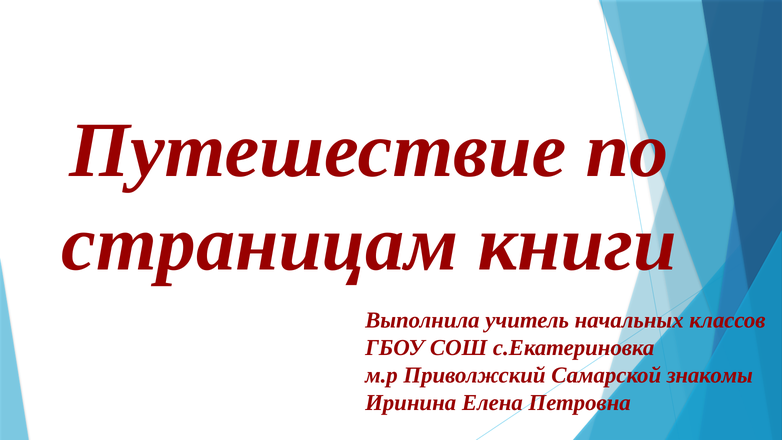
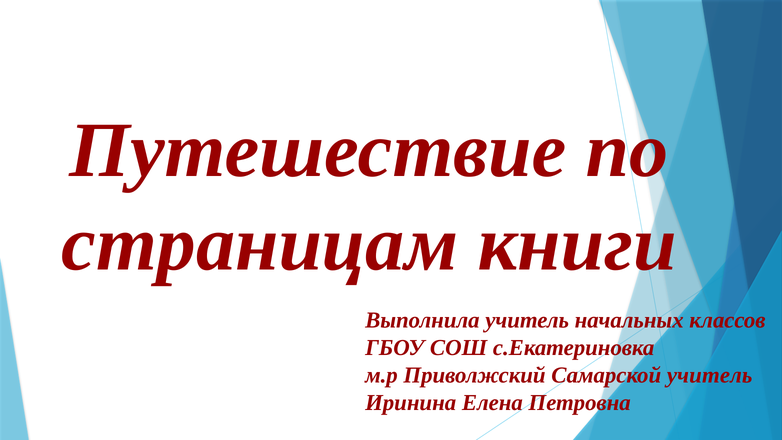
Самарской знакомы: знакомы -> учитель
